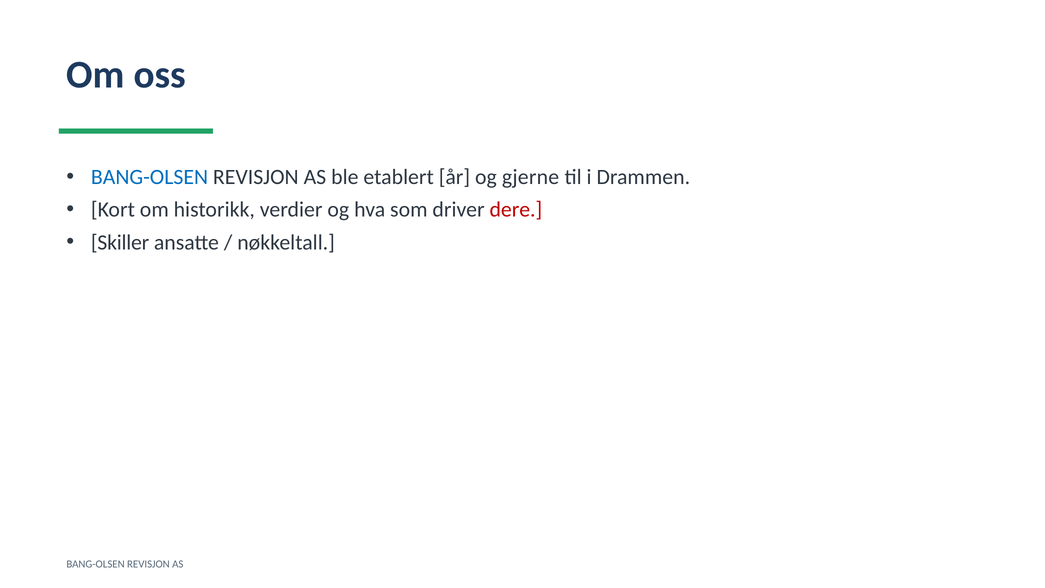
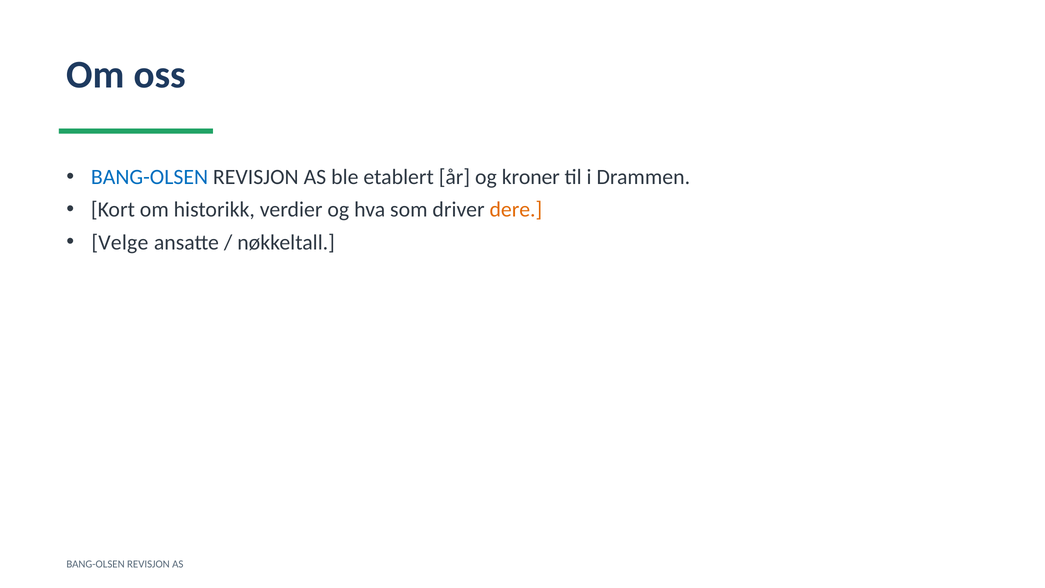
gjerne: gjerne -> kroner
dere colour: red -> orange
Skiller: Skiller -> Velge
